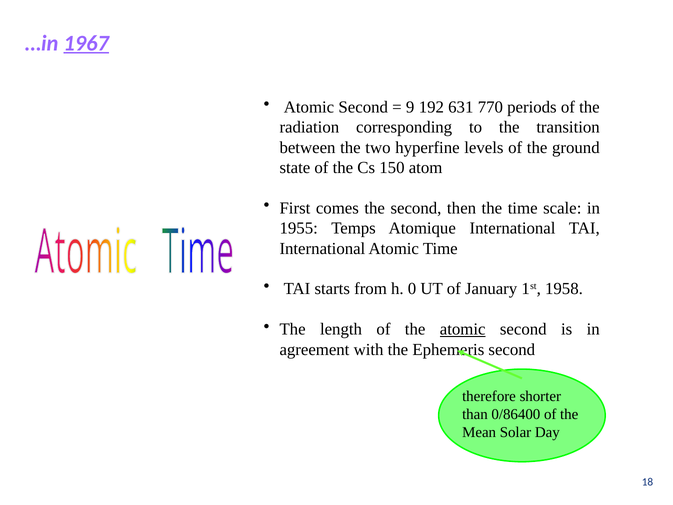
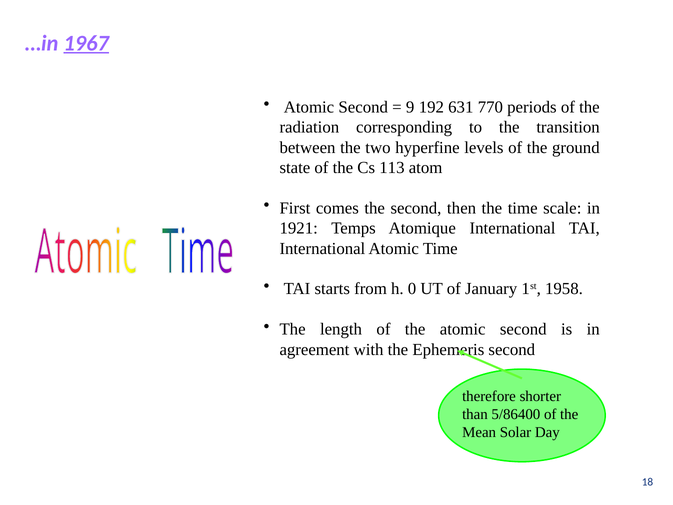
150: 150 -> 113
1955: 1955 -> 1921
atomic at (463, 329) underline: present -> none
0/86400: 0/86400 -> 5/86400
